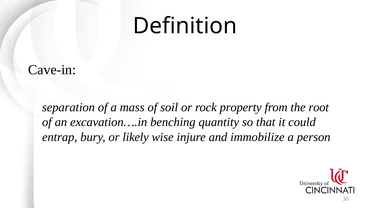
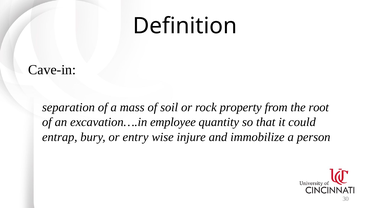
benching: benching -> employee
likely: likely -> entry
